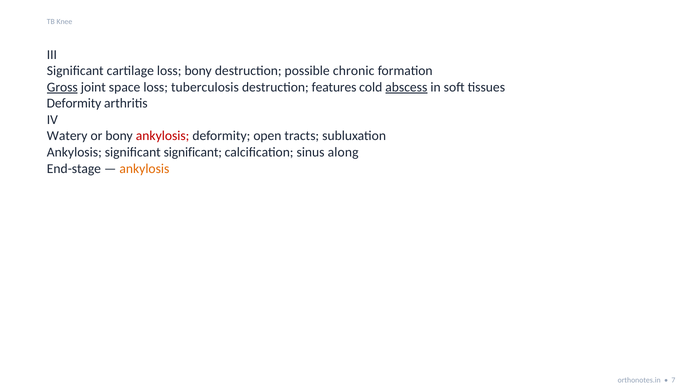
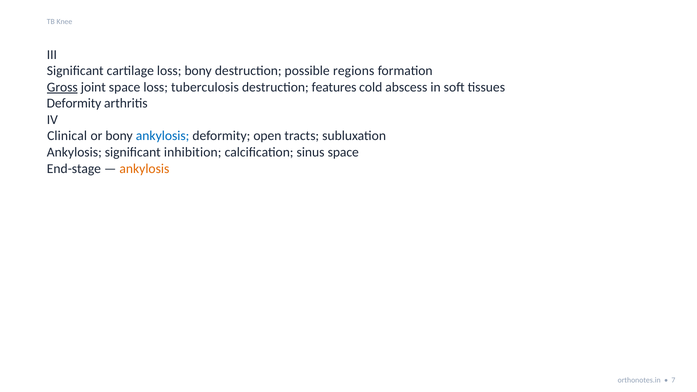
chronic: chronic -> regions
abscess underline: present -> none
Watery: Watery -> Clinical
ankylosis at (163, 136) colour: red -> blue
significant significant: significant -> inhibition
sinus along: along -> space
